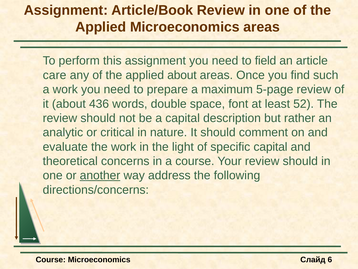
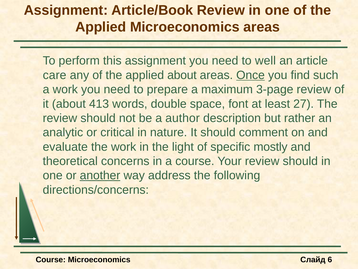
field: field -> well
Once underline: none -> present
5-page: 5-page -> 3-page
436: 436 -> 413
52: 52 -> 27
a capital: capital -> author
specific capital: capital -> mostly
